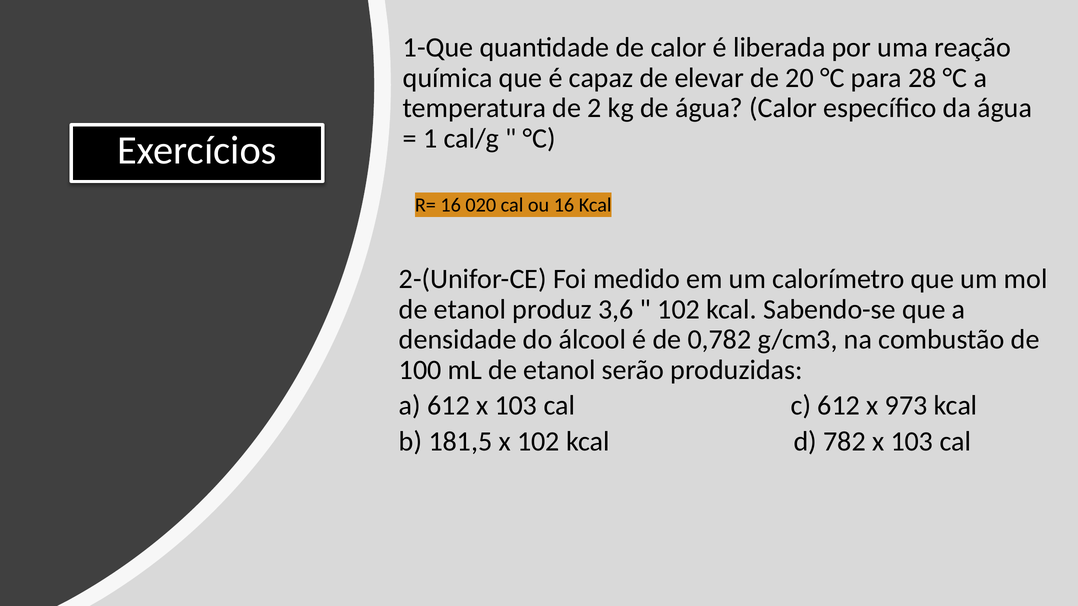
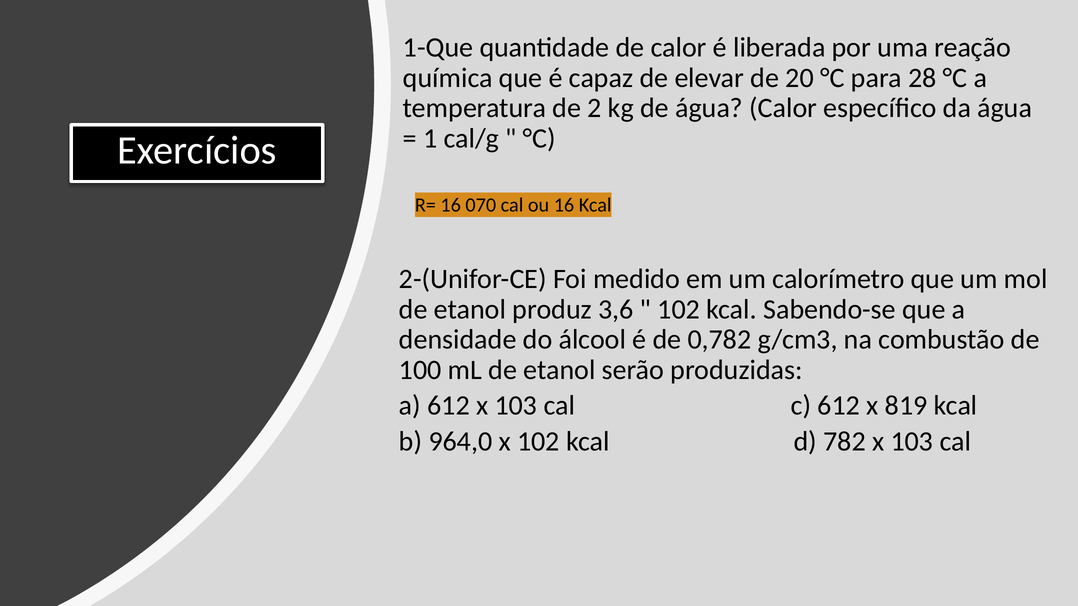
020: 020 -> 070
973: 973 -> 819
181,5: 181,5 -> 964,0
